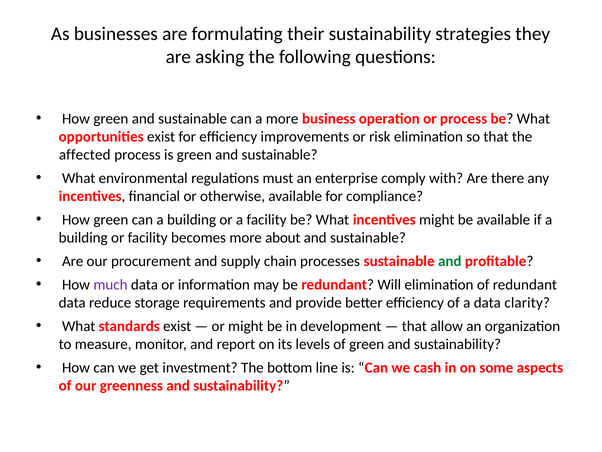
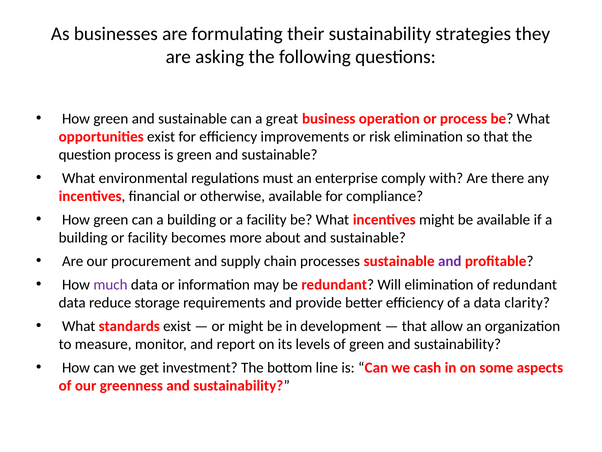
a more: more -> great
affected: affected -> question
and at (450, 261) colour: green -> purple
